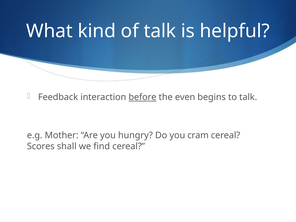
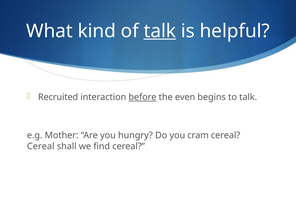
talk at (160, 31) underline: none -> present
Feedback: Feedback -> Recruited
Scores at (41, 146): Scores -> Cereal
